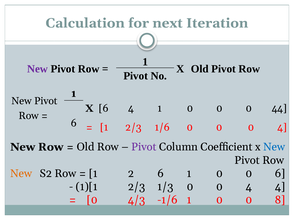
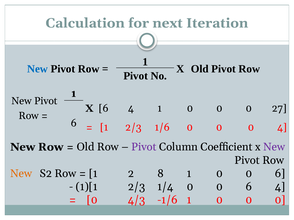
New at (38, 69) colour: purple -> blue
44: 44 -> 27
New at (274, 147) colour: blue -> purple
2 6: 6 -> 8
1/3: 1/3 -> 1/4
4 at (249, 187): 4 -> 6
8 at (280, 200): 8 -> 0
